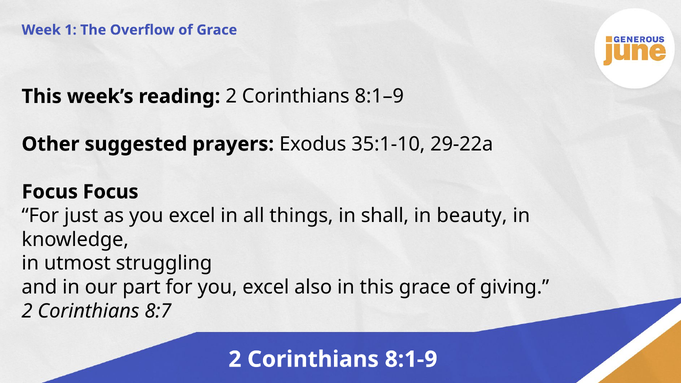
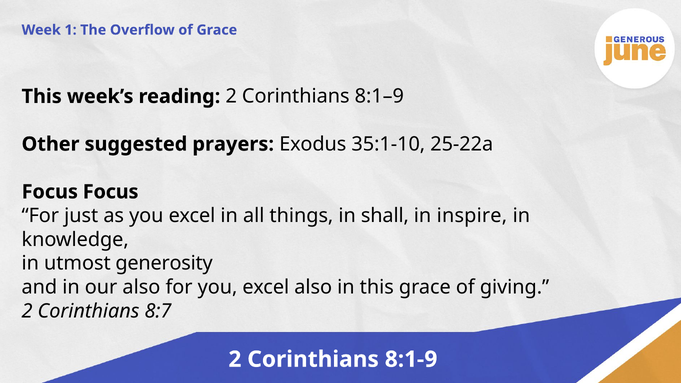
29-22a: 29-22a -> 25-22a
beauty: beauty -> inspire
struggling: struggling -> generosity
our part: part -> also
